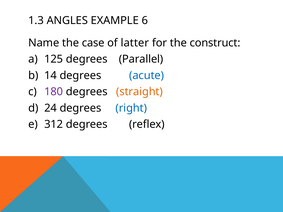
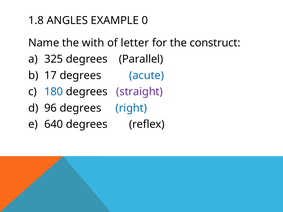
1.3: 1.3 -> 1.8
6: 6 -> 0
case: case -> with
latter: latter -> letter
125: 125 -> 325
14: 14 -> 17
180 colour: purple -> blue
straight colour: orange -> purple
24: 24 -> 96
312: 312 -> 640
